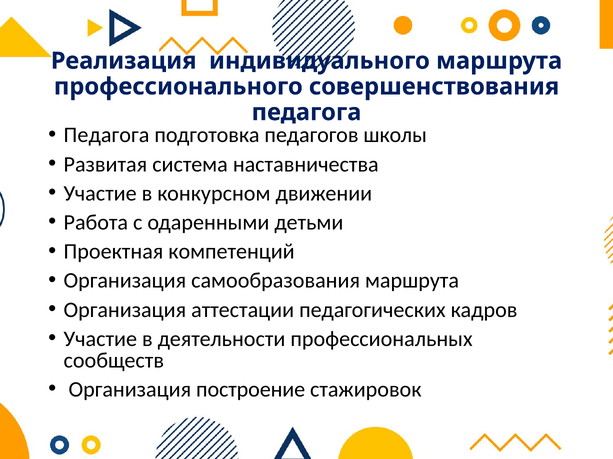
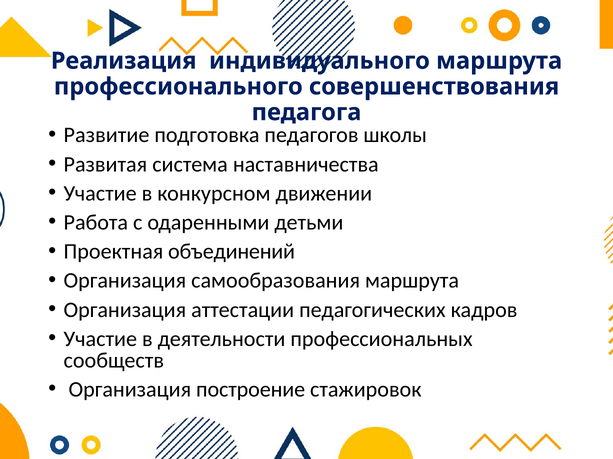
Педагога at (106, 135): Педагога -> Развитие
компетенций: компетенций -> объединений
